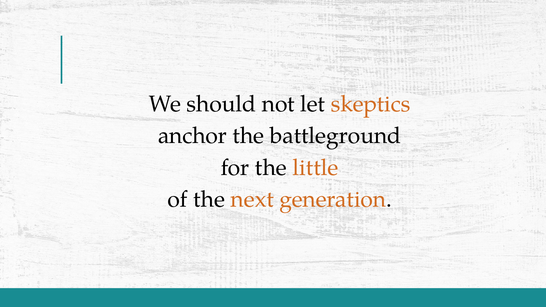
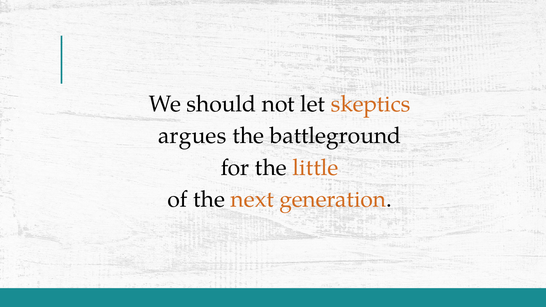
anchor: anchor -> argues
